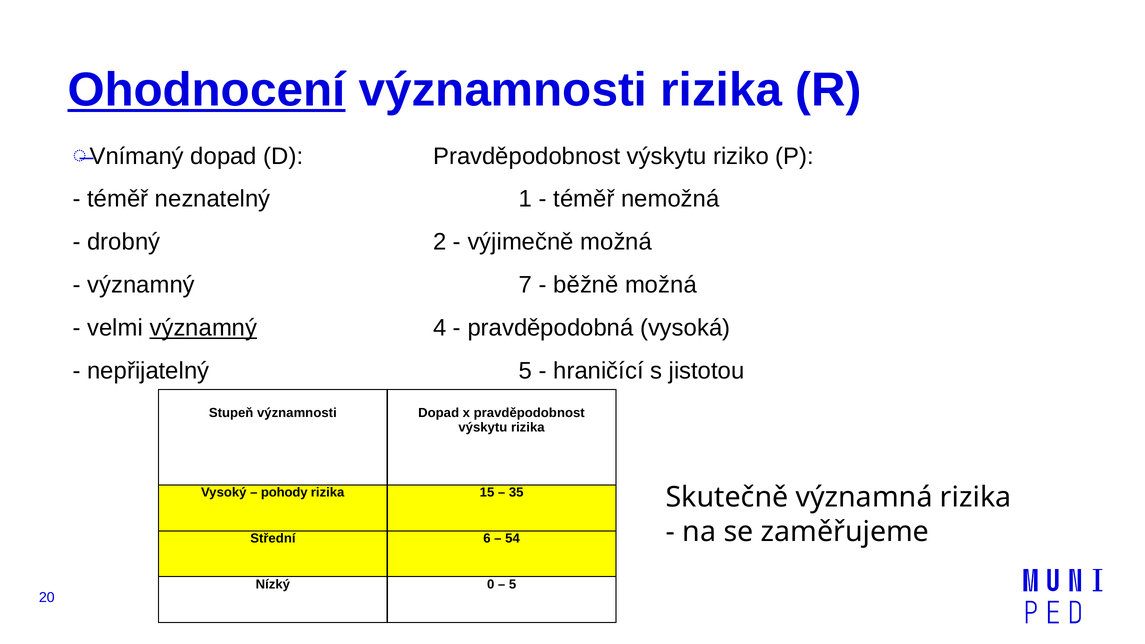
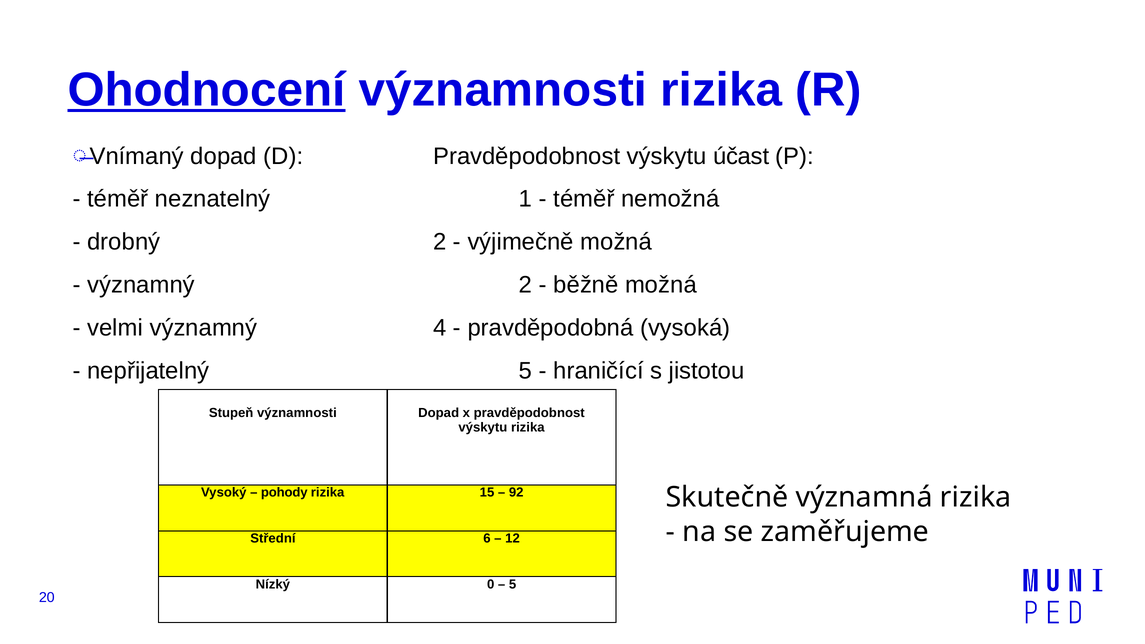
riziko: riziko -> účast
významný 7: 7 -> 2
významný at (203, 328) underline: present -> none
35: 35 -> 92
54: 54 -> 12
